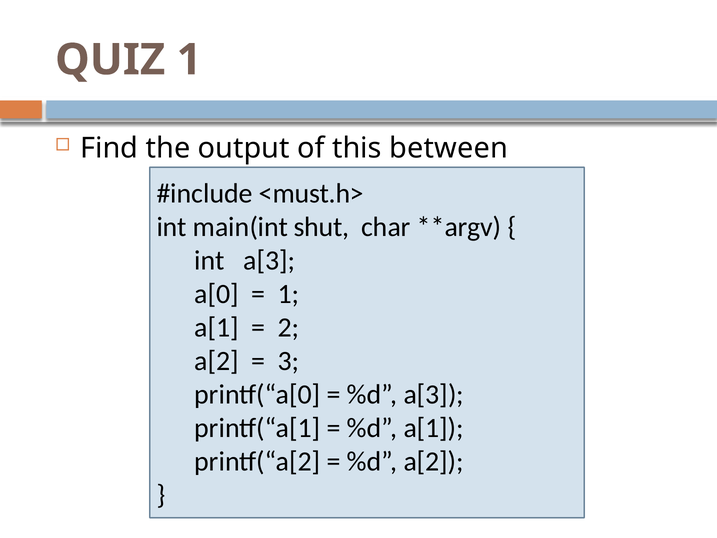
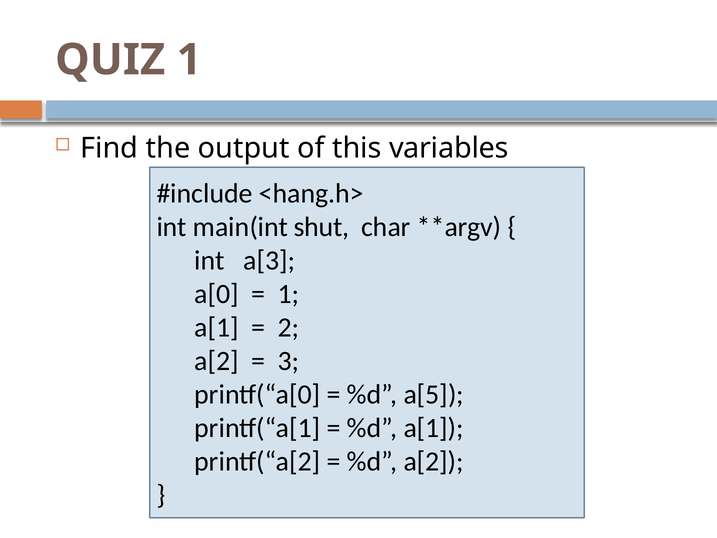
between: between -> variables
<must.h>: <must.h> -> <hang.h>
%d a[3: a[3 -> a[5
